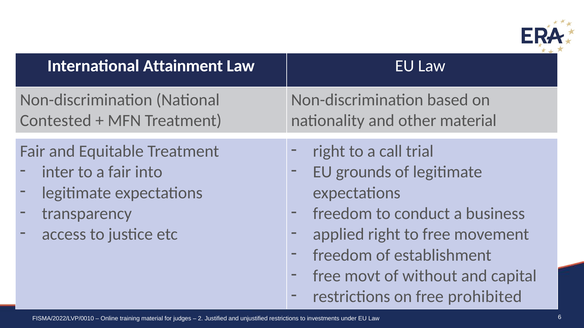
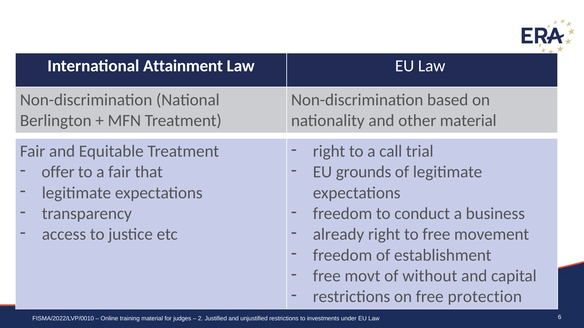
Contested: Contested -> Berlington
inter: inter -> offer
into: into -> that
applied: applied -> already
prohibited: prohibited -> protection
